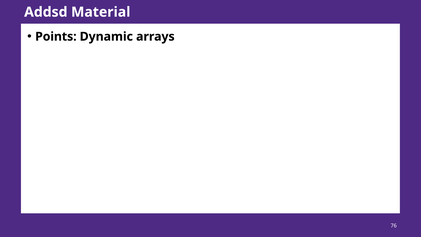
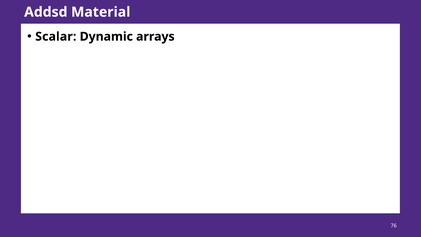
Points: Points -> Scalar
